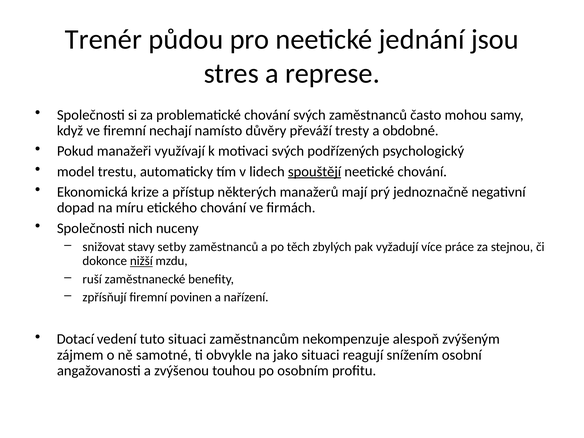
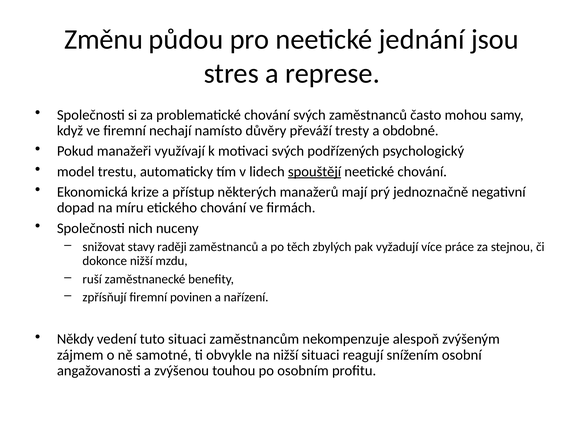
Trenér: Trenér -> Změnu
setby: setby -> raději
nižší at (141, 261) underline: present -> none
Dotací: Dotací -> Někdy
na jako: jako -> nižší
